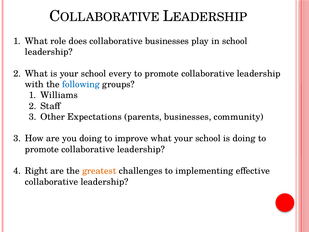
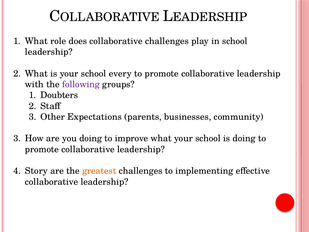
collaborative businesses: businesses -> challenges
following colour: blue -> purple
Williams: Williams -> Doubters
Right: Right -> Story
